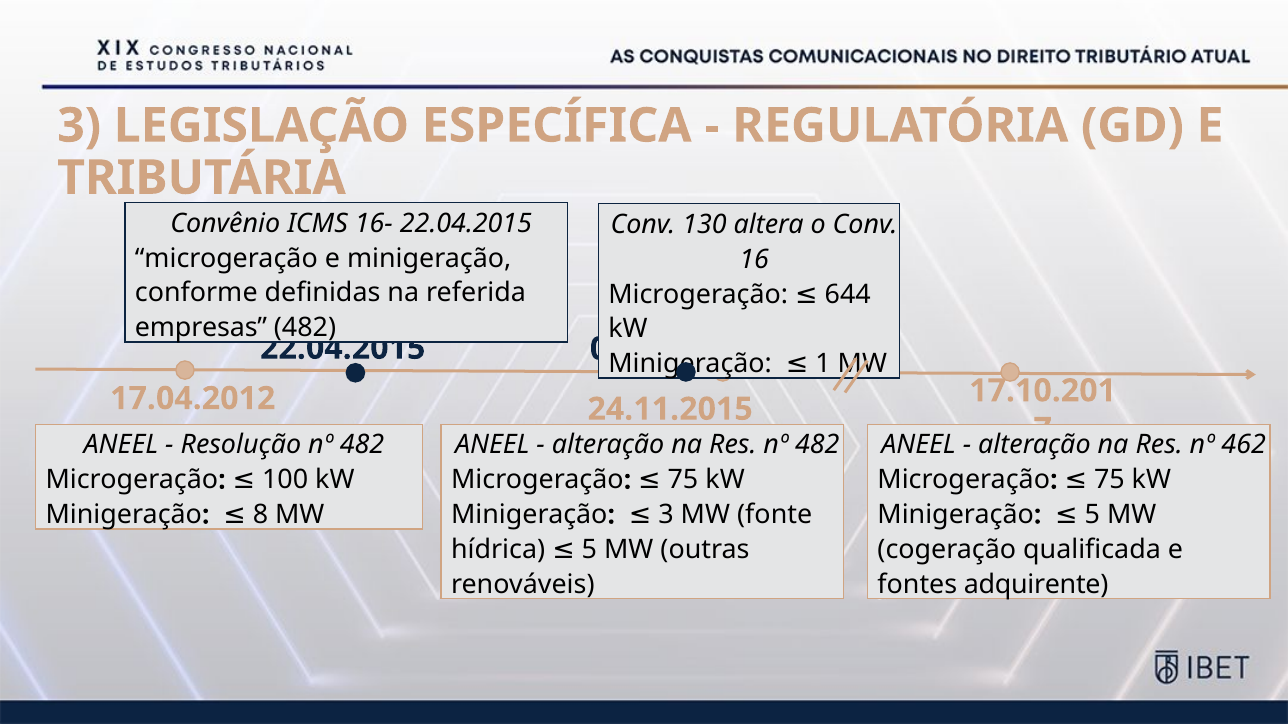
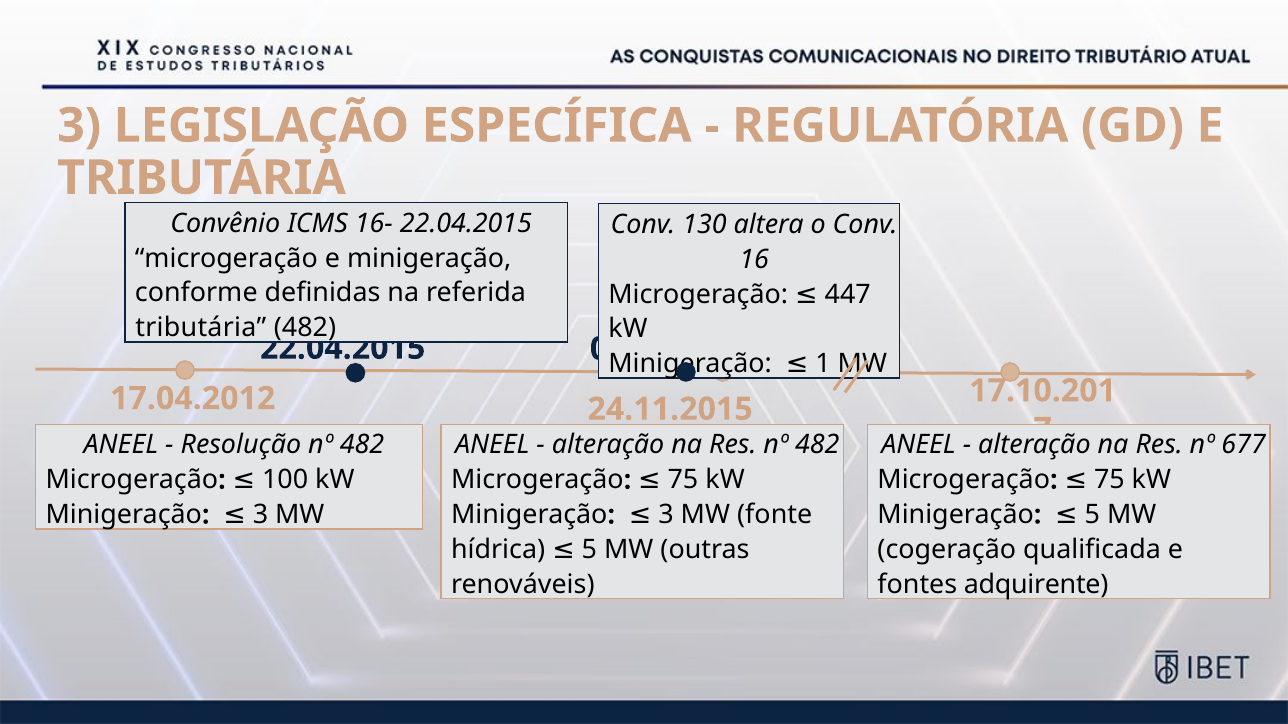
644: 644 -> 447
empresas at (201, 328): empresas -> tributária
462: 462 -> 677
8 at (260, 515): 8 -> 3
